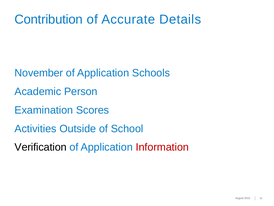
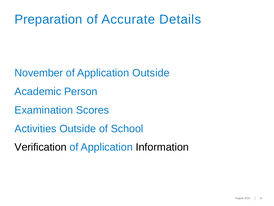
Contribution: Contribution -> Preparation
Application Schools: Schools -> Outside
Information colour: red -> black
